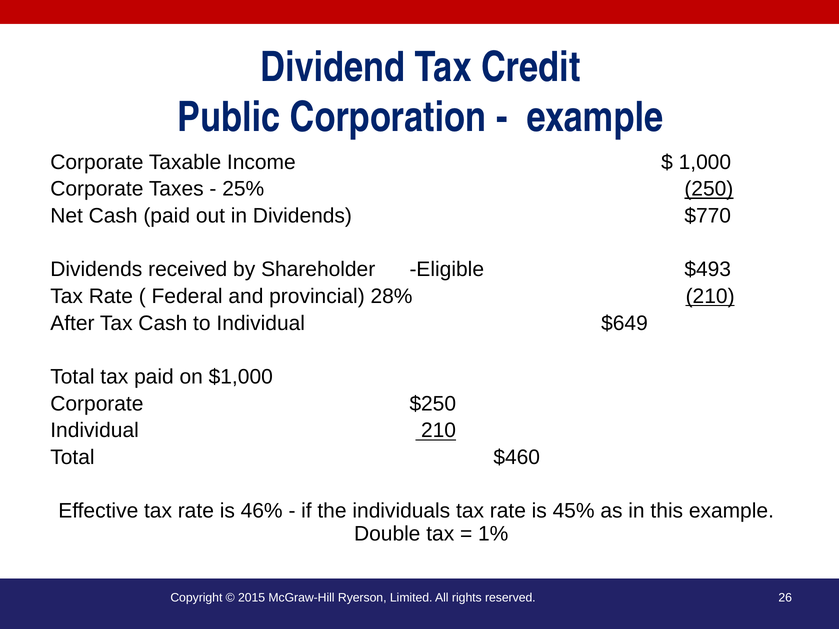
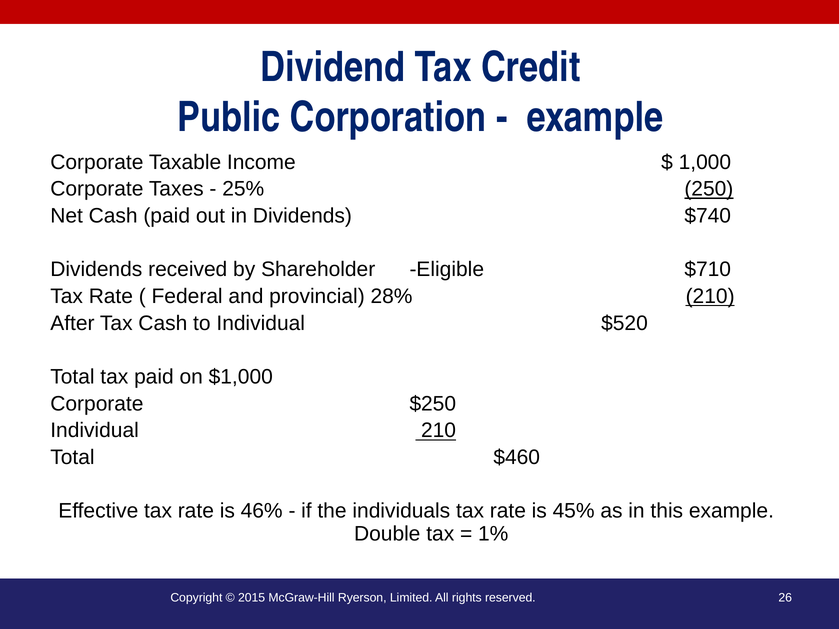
$770: $770 -> $740
$493: $493 -> $710
$649: $649 -> $520
